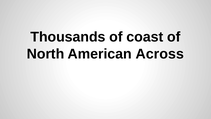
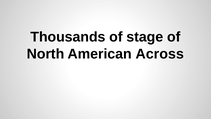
coast: coast -> stage
